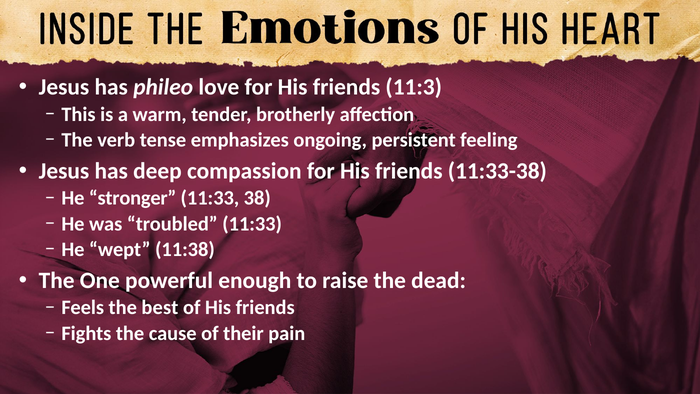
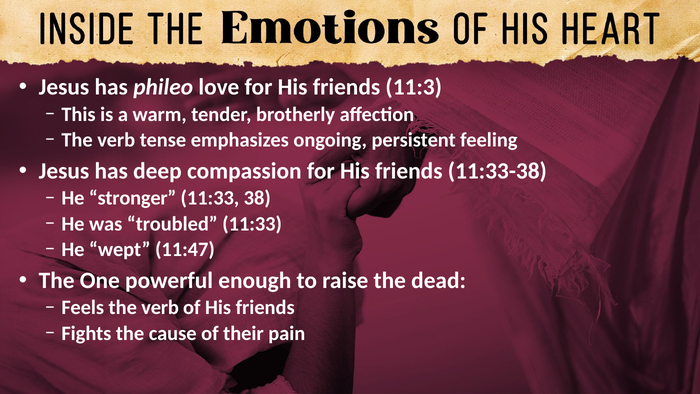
11:38: 11:38 -> 11:47
Feels the best: best -> verb
